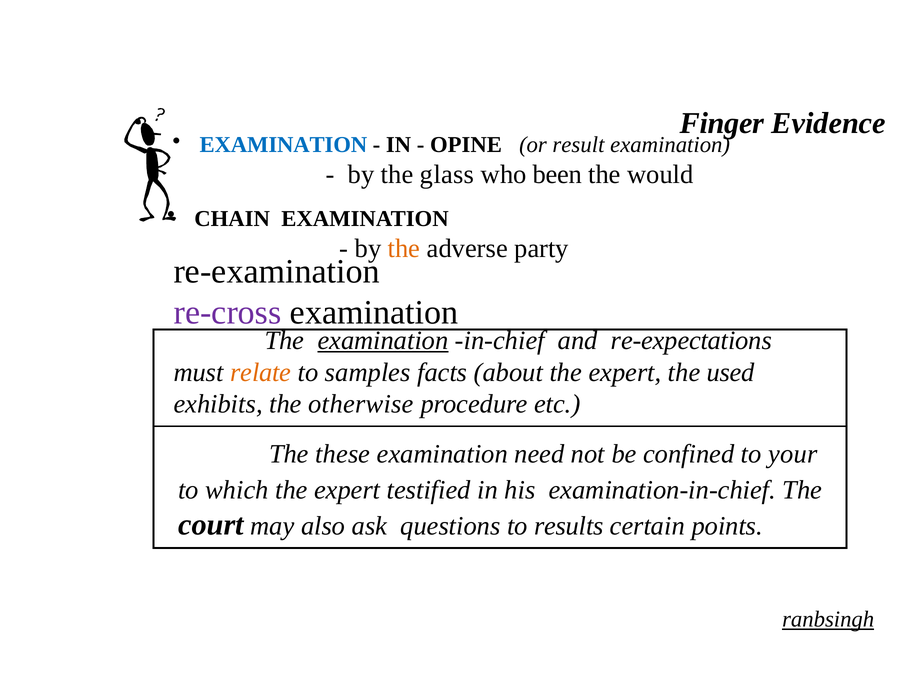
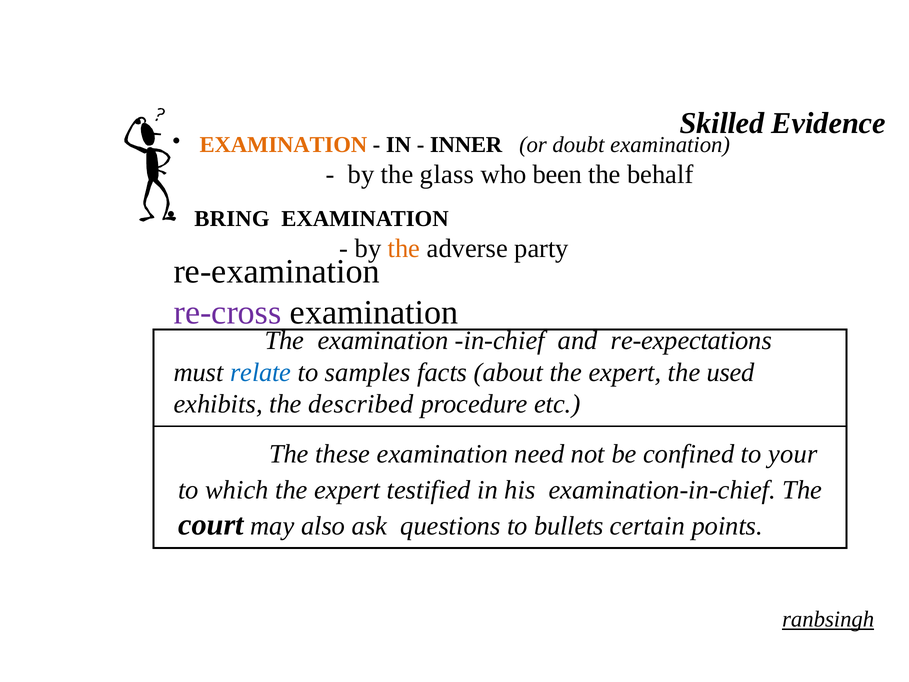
Finger: Finger -> Skilled
EXAMINATION at (283, 145) colour: blue -> orange
OPINE: OPINE -> INNER
result: result -> doubt
would: would -> behalf
CHAIN: CHAIN -> BRING
examination at (383, 340) underline: present -> none
relate colour: orange -> blue
otherwise: otherwise -> described
results: results -> bullets
